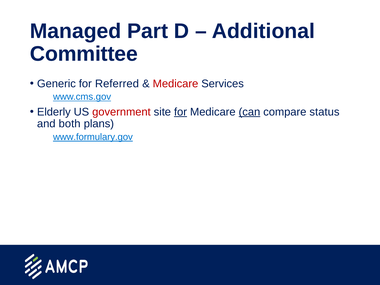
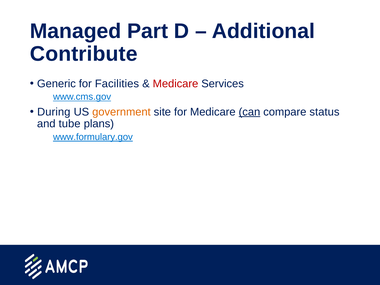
Committee: Committee -> Contribute
Referred: Referred -> Facilities
Elderly: Elderly -> During
government colour: red -> orange
for at (180, 112) underline: present -> none
both: both -> tube
